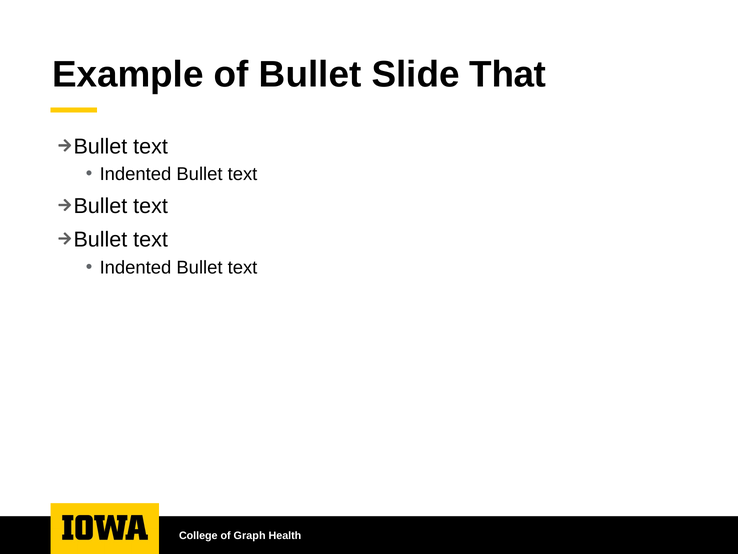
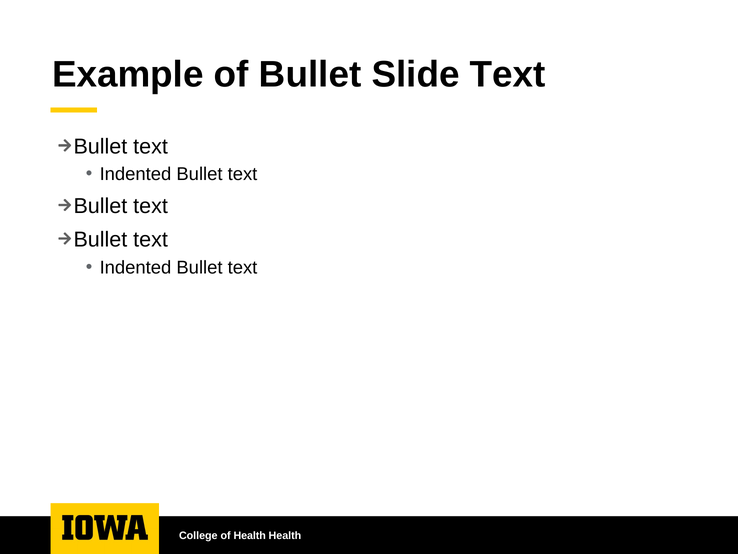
Slide That: That -> Text
of Graph: Graph -> Health
